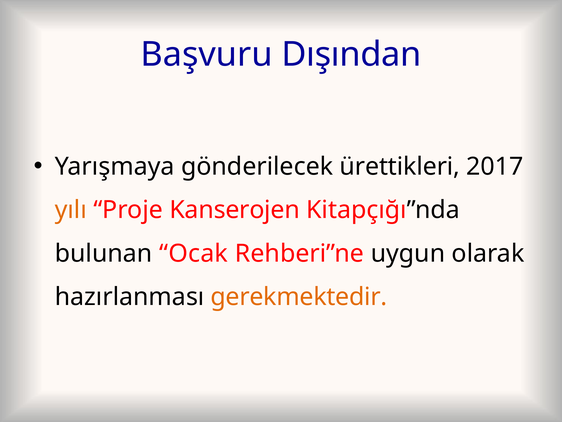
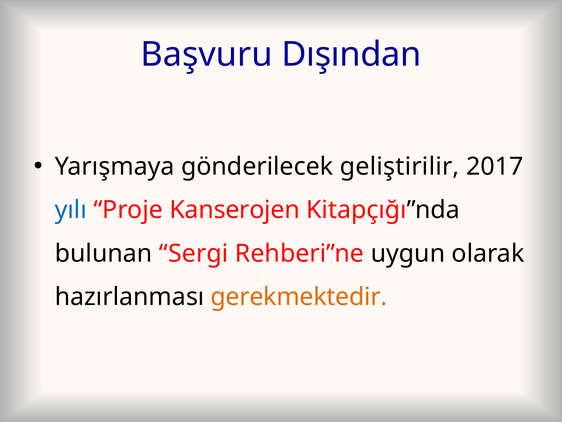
ürettikleri: ürettikleri -> geliştirilir
yılı colour: orange -> blue
Ocak: Ocak -> Sergi
